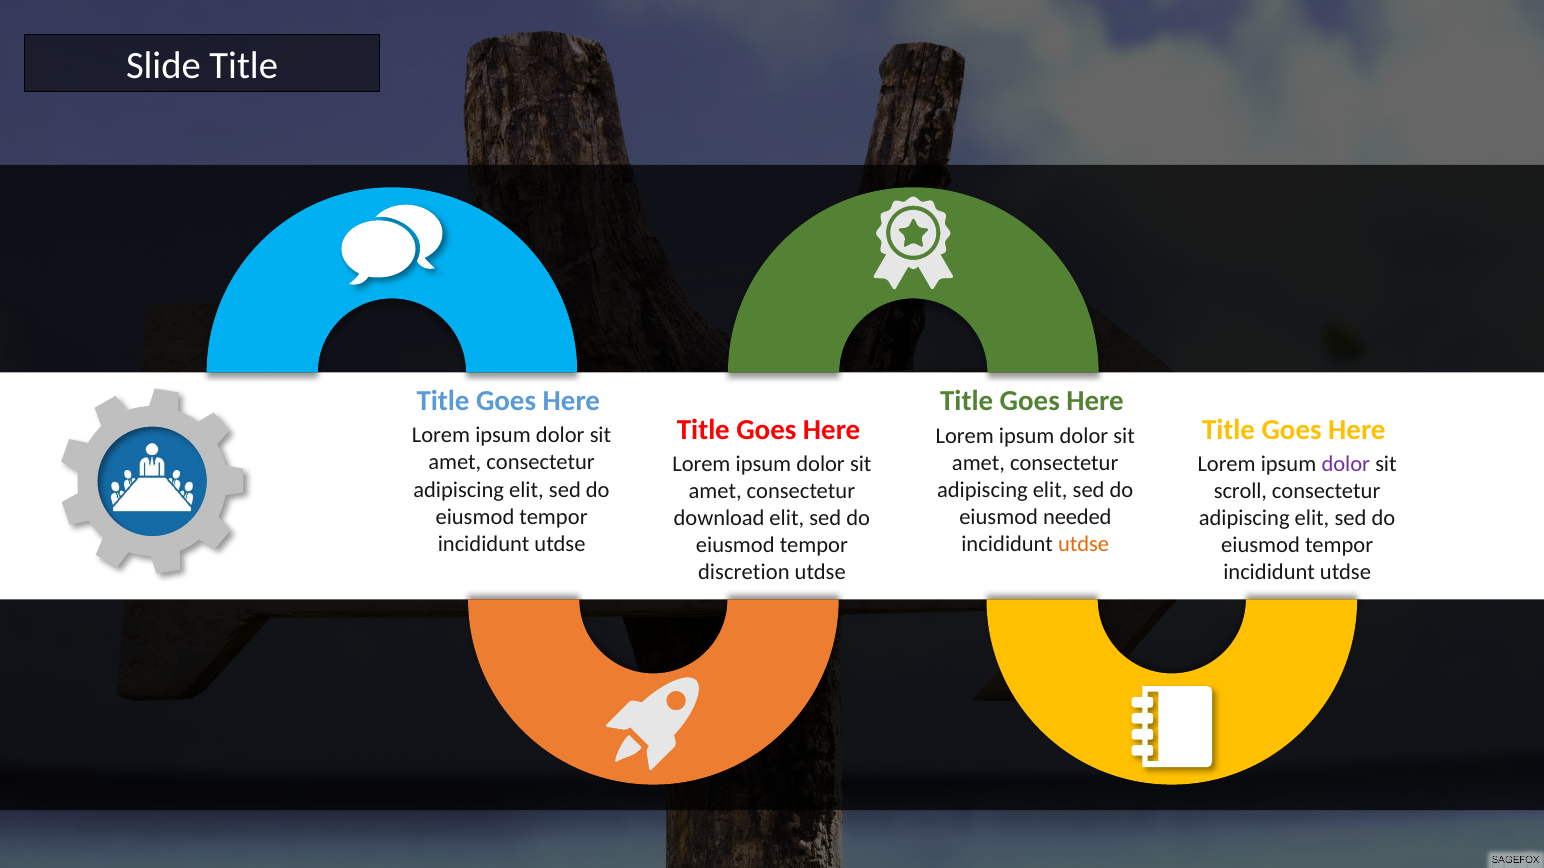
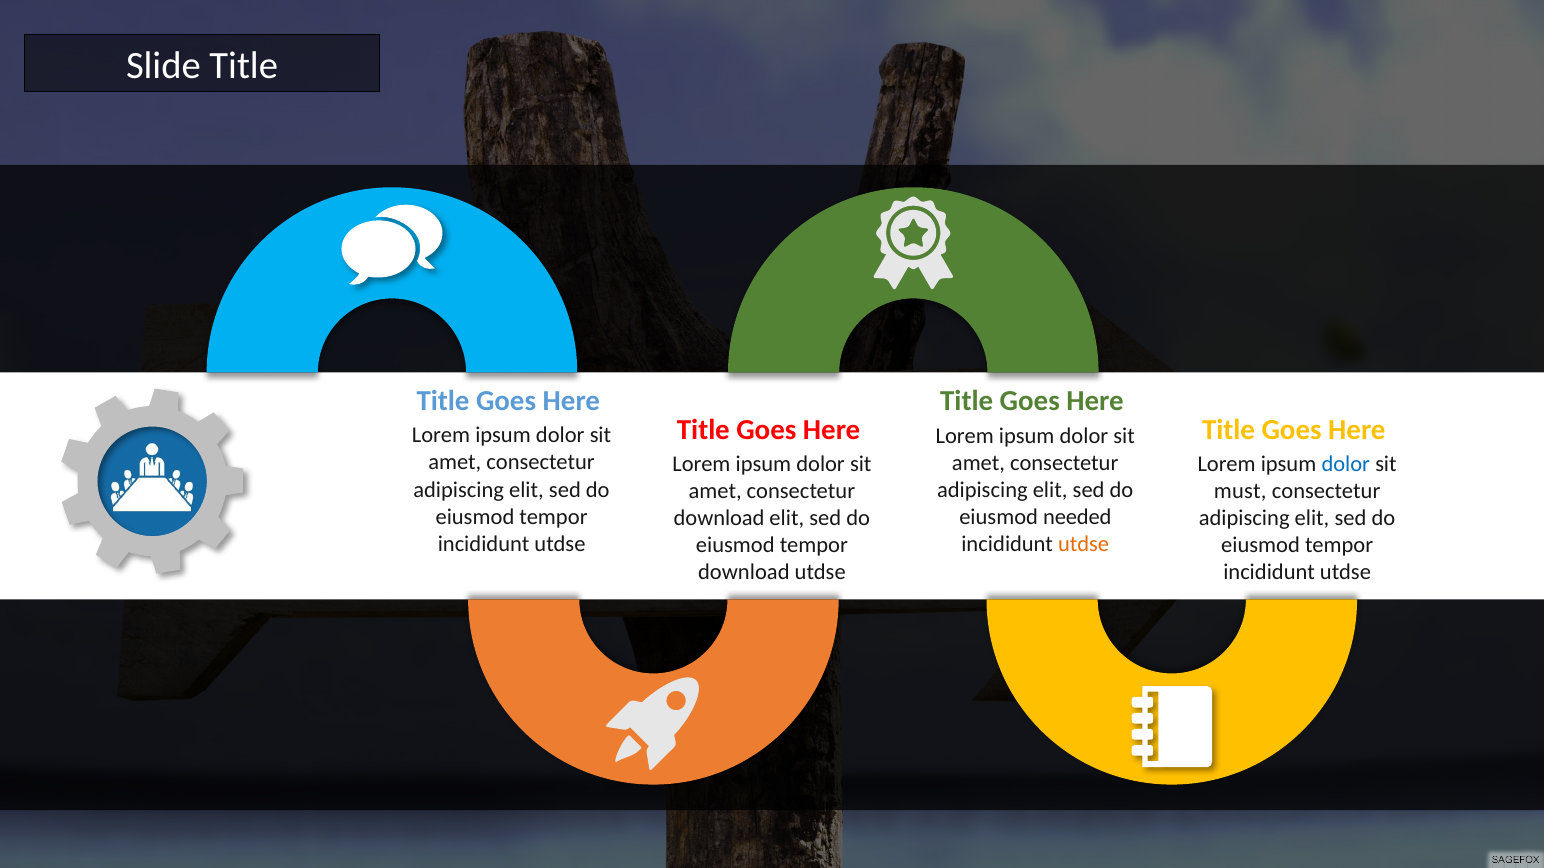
dolor at (1346, 465) colour: purple -> blue
scroll: scroll -> must
discretion at (744, 573): discretion -> download
